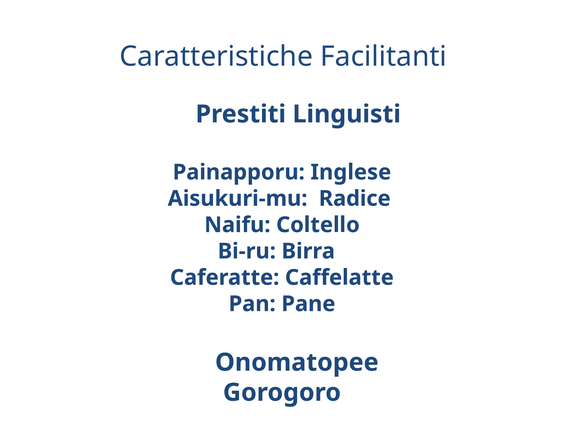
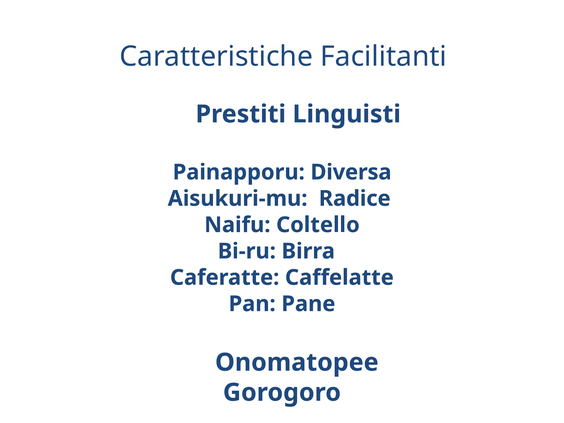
Inglese: Inglese -> Diversa
